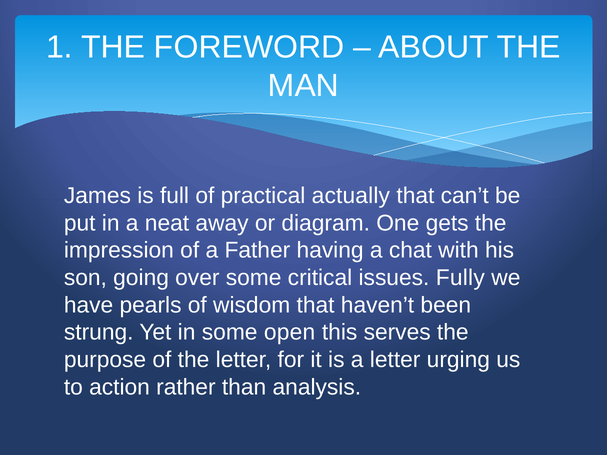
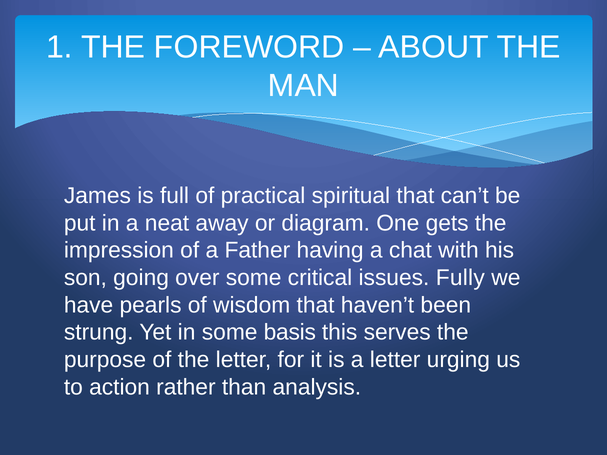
actually: actually -> spiritual
open: open -> basis
